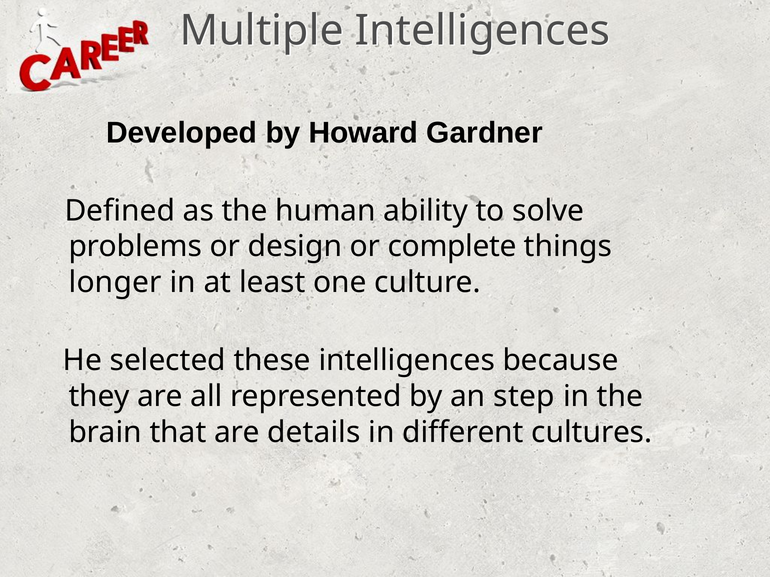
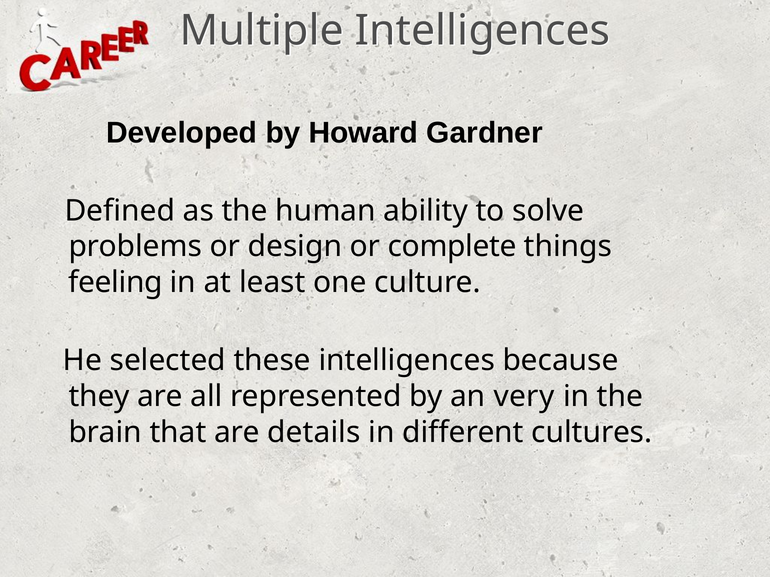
longer: longer -> feeling
step: step -> very
